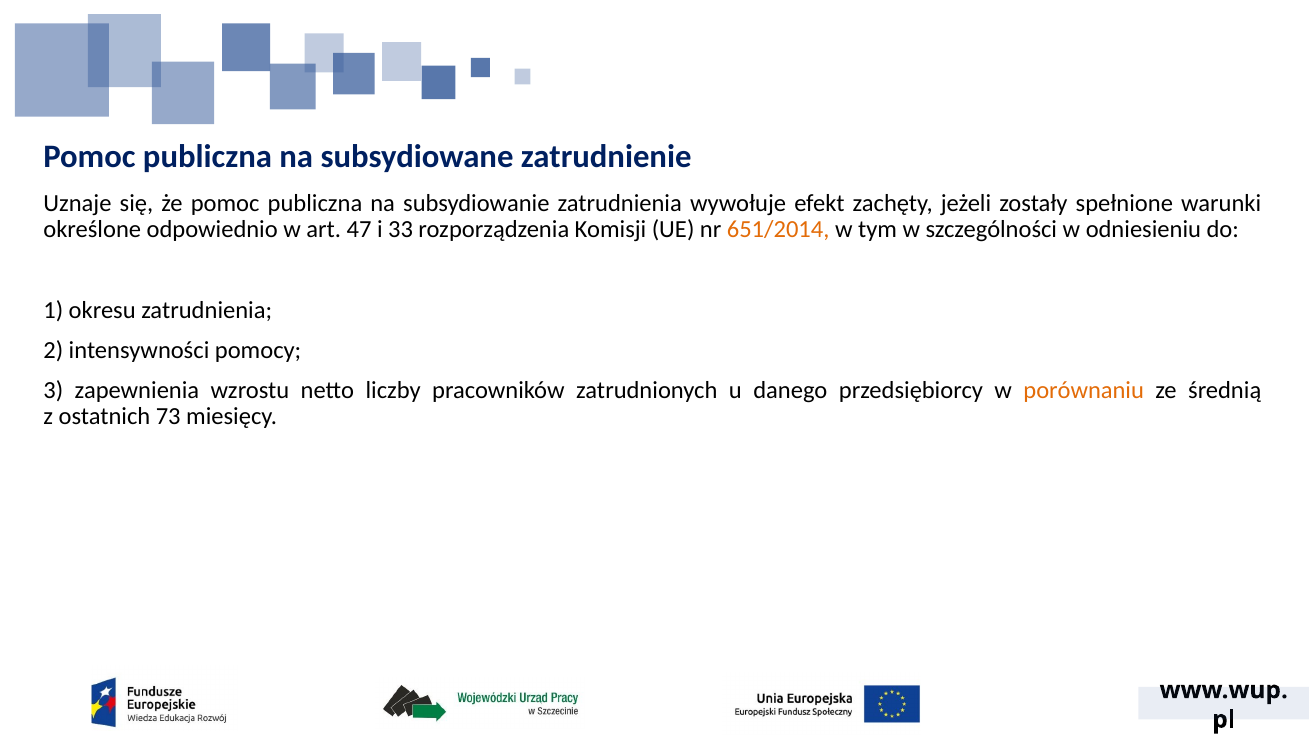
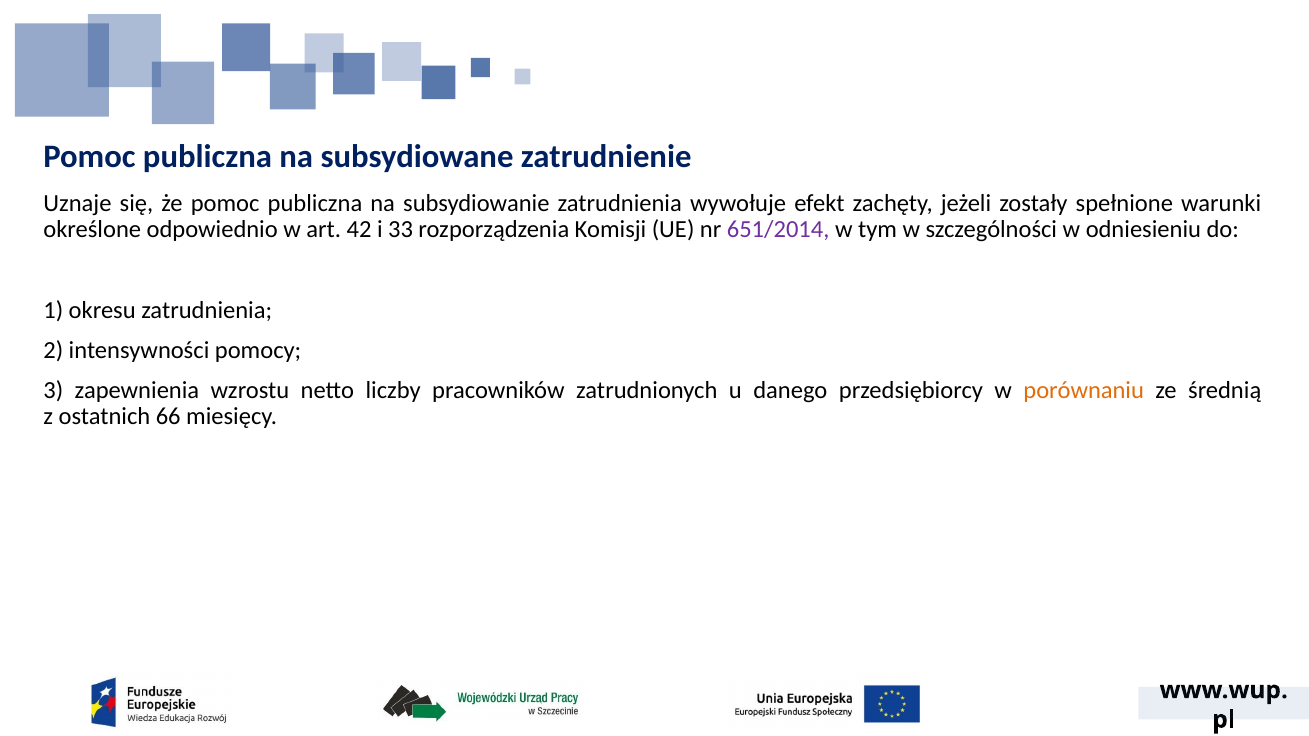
47: 47 -> 42
651/2014 colour: orange -> purple
73: 73 -> 66
